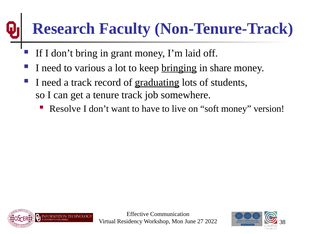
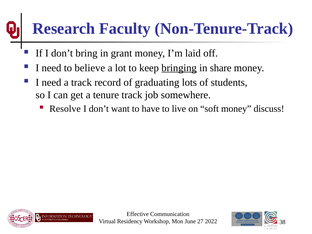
various: various -> believe
graduating underline: present -> none
version: version -> discuss
